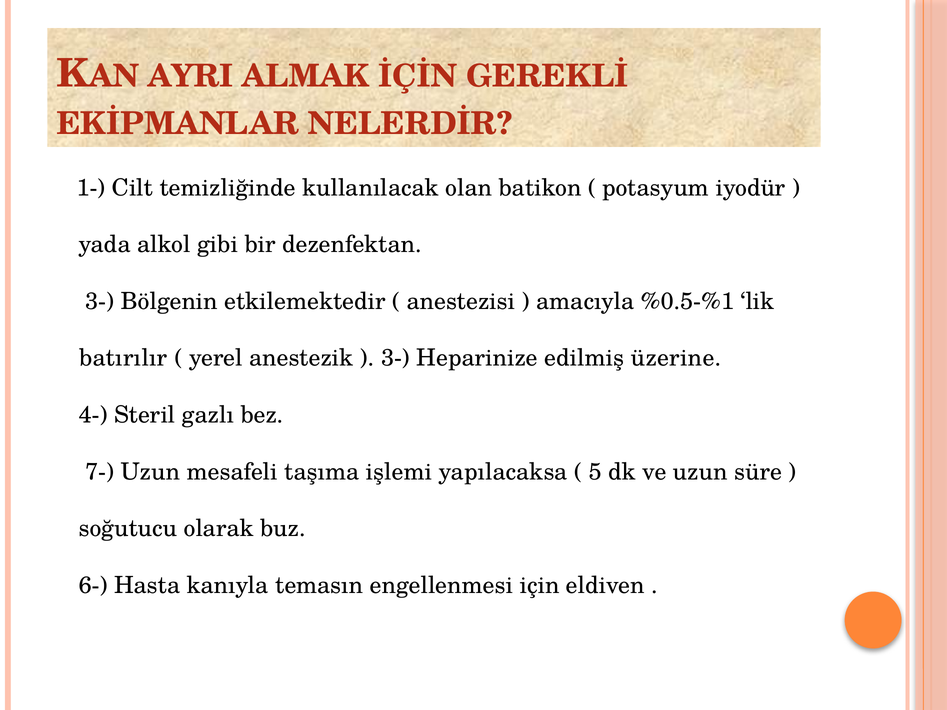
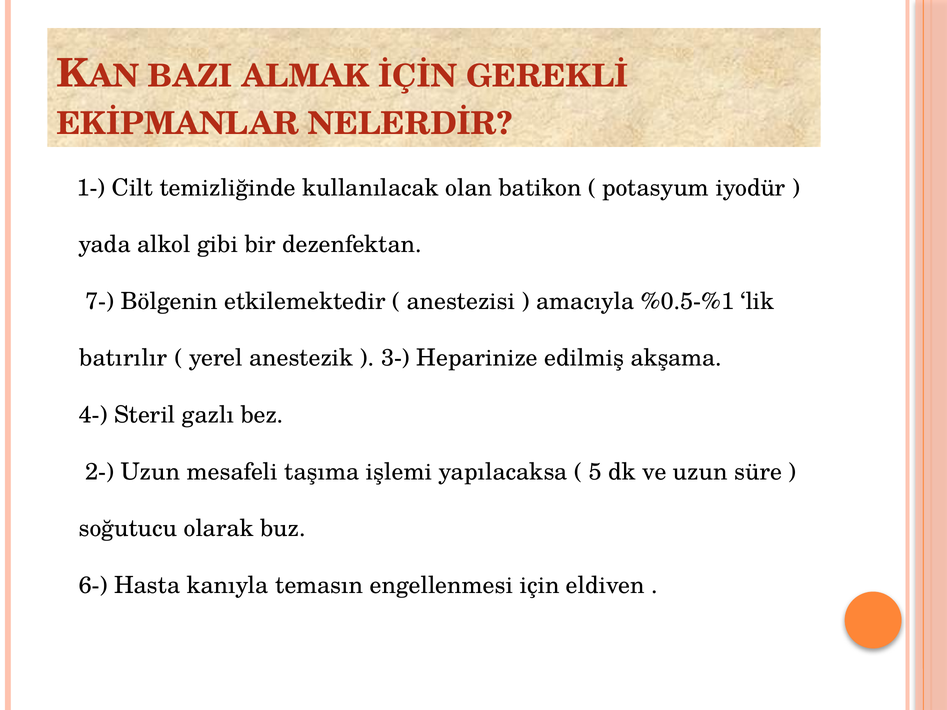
AYRI: AYRI -> BAZI
3- at (100, 301): 3- -> 7-
üzerine: üzerine -> akşama
7-: 7- -> 2-
